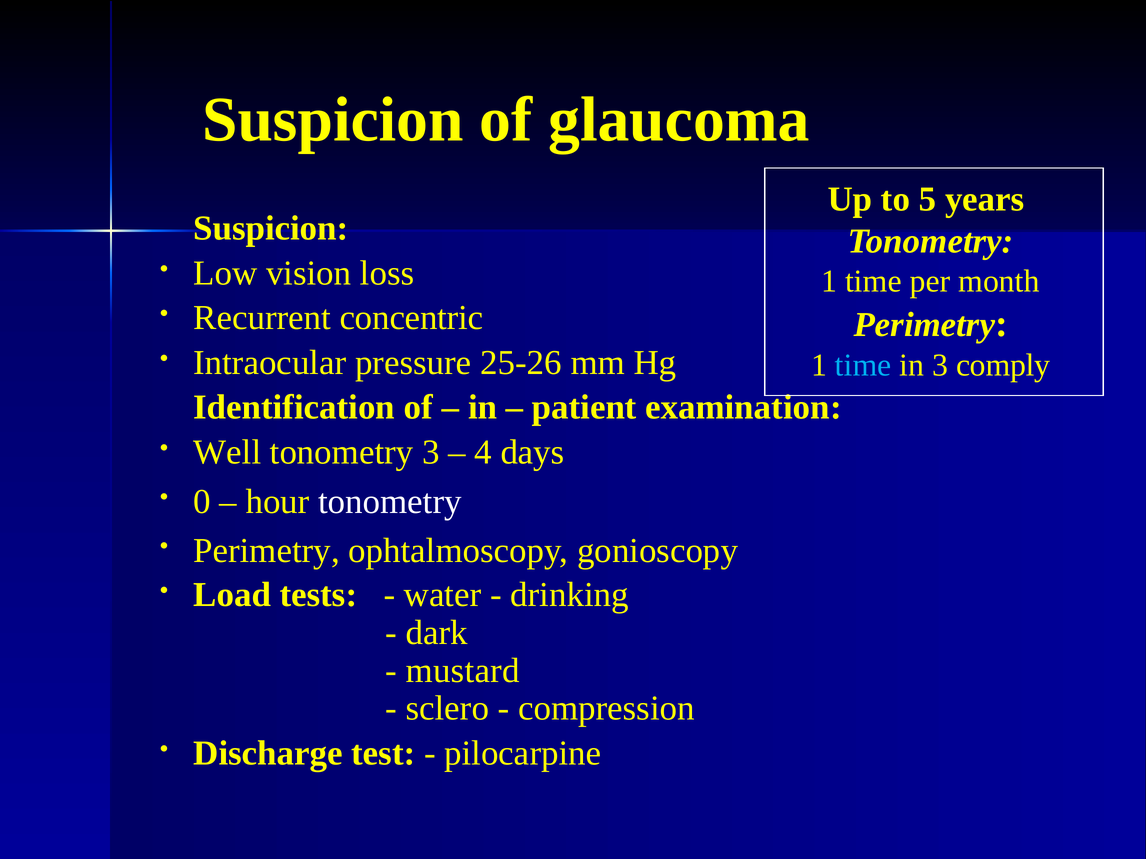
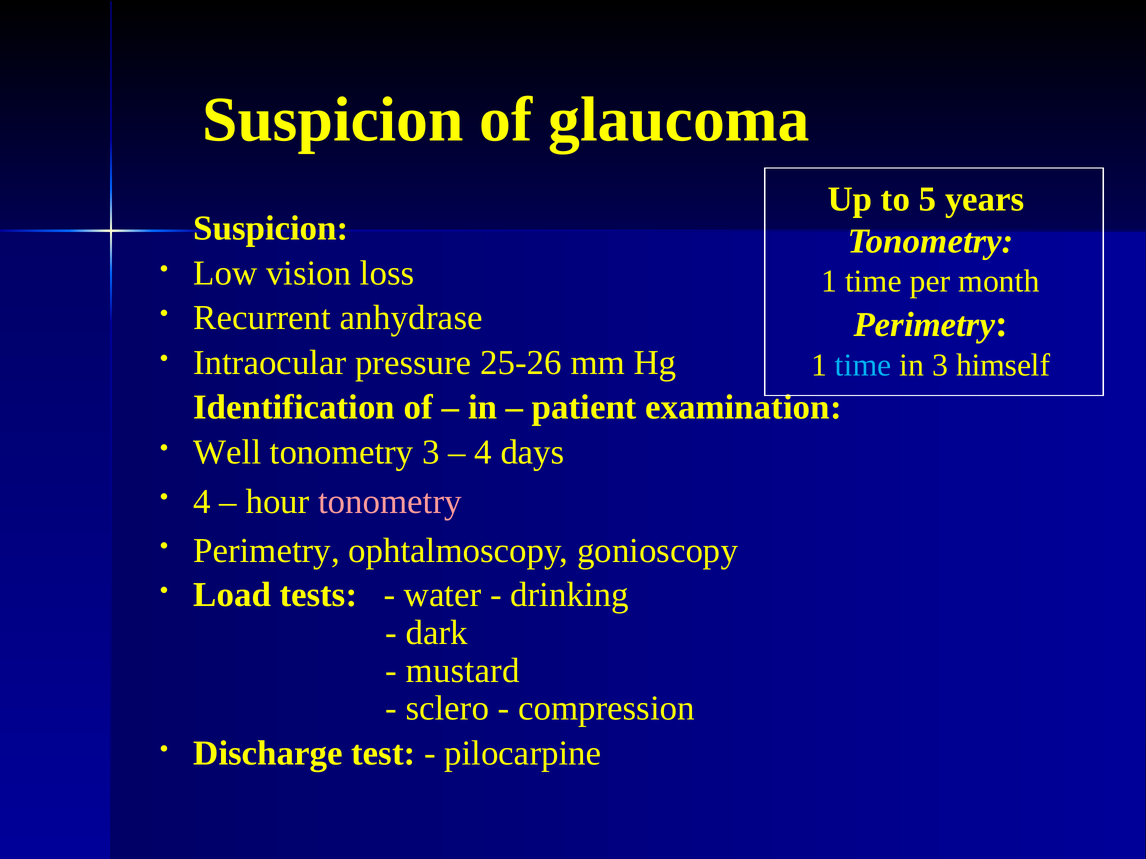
concentric: concentric -> anhydrase
comply: comply -> himself
0 at (202, 502): 0 -> 4
tonometry at (390, 502) colour: white -> pink
